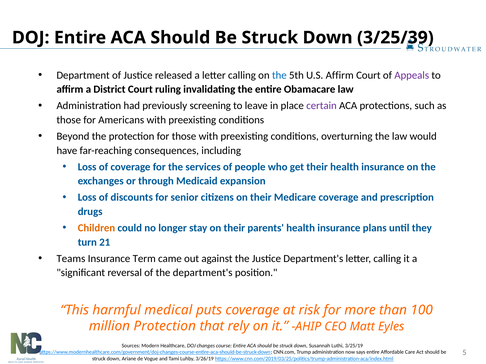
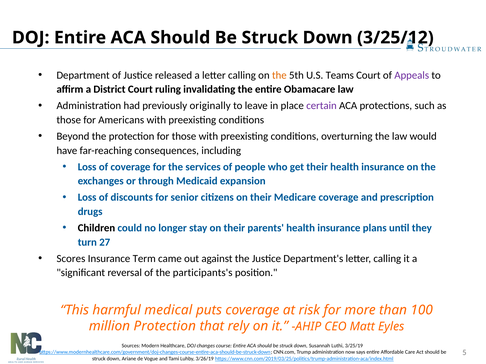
3/25/39: 3/25/39 -> 3/25/12
the at (279, 75) colour: blue -> orange
U.S Affirm: Affirm -> Teams
screening: screening -> originally
Children colour: orange -> black
21: 21 -> 27
Teams: Teams -> Scores
the department's: department's -> participants's
